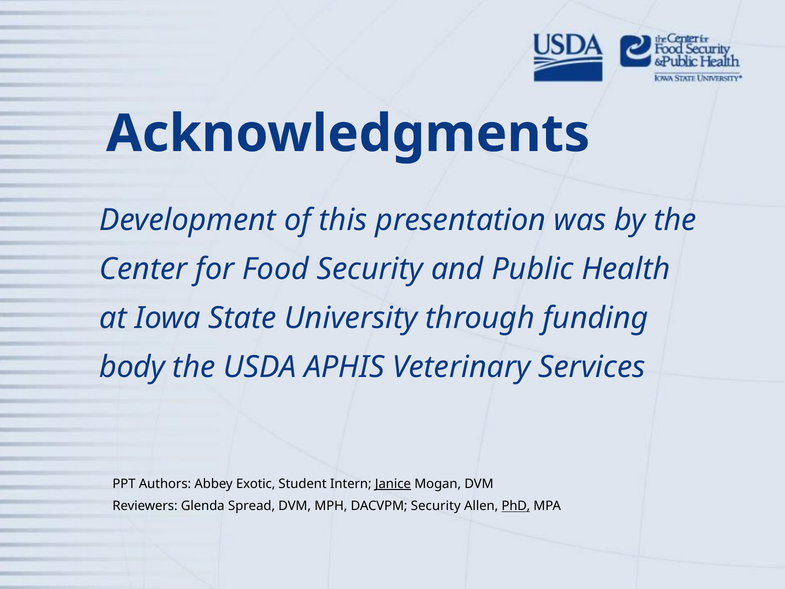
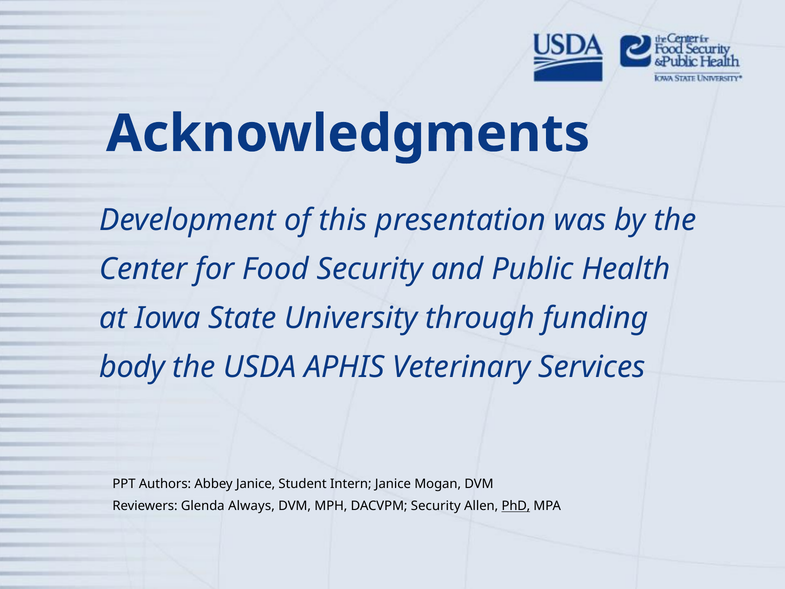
Abbey Exotic: Exotic -> Janice
Janice at (393, 484) underline: present -> none
Spread: Spread -> Always
